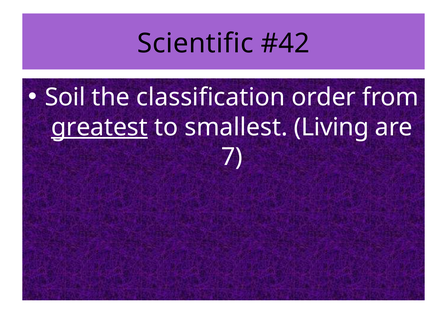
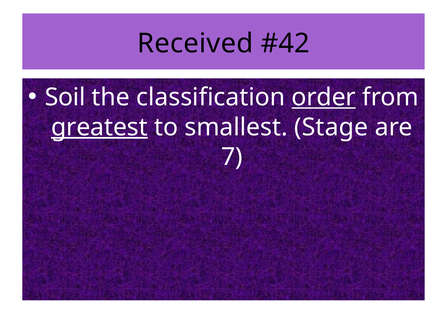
Scientific: Scientific -> Received
order underline: none -> present
Living: Living -> Stage
